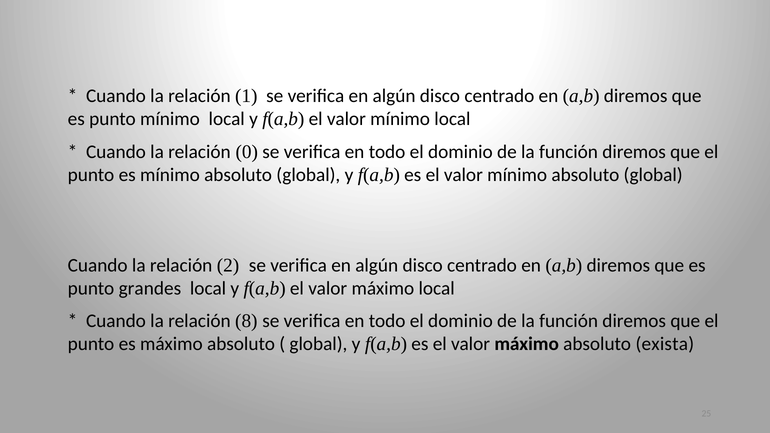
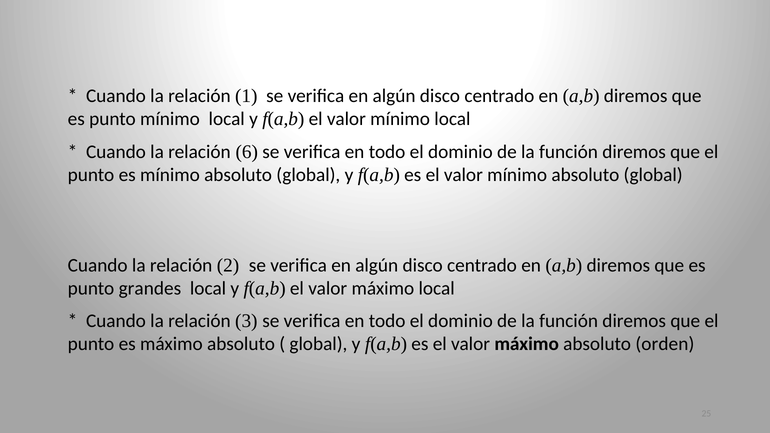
0: 0 -> 6
8: 8 -> 3
exista: exista -> orden
